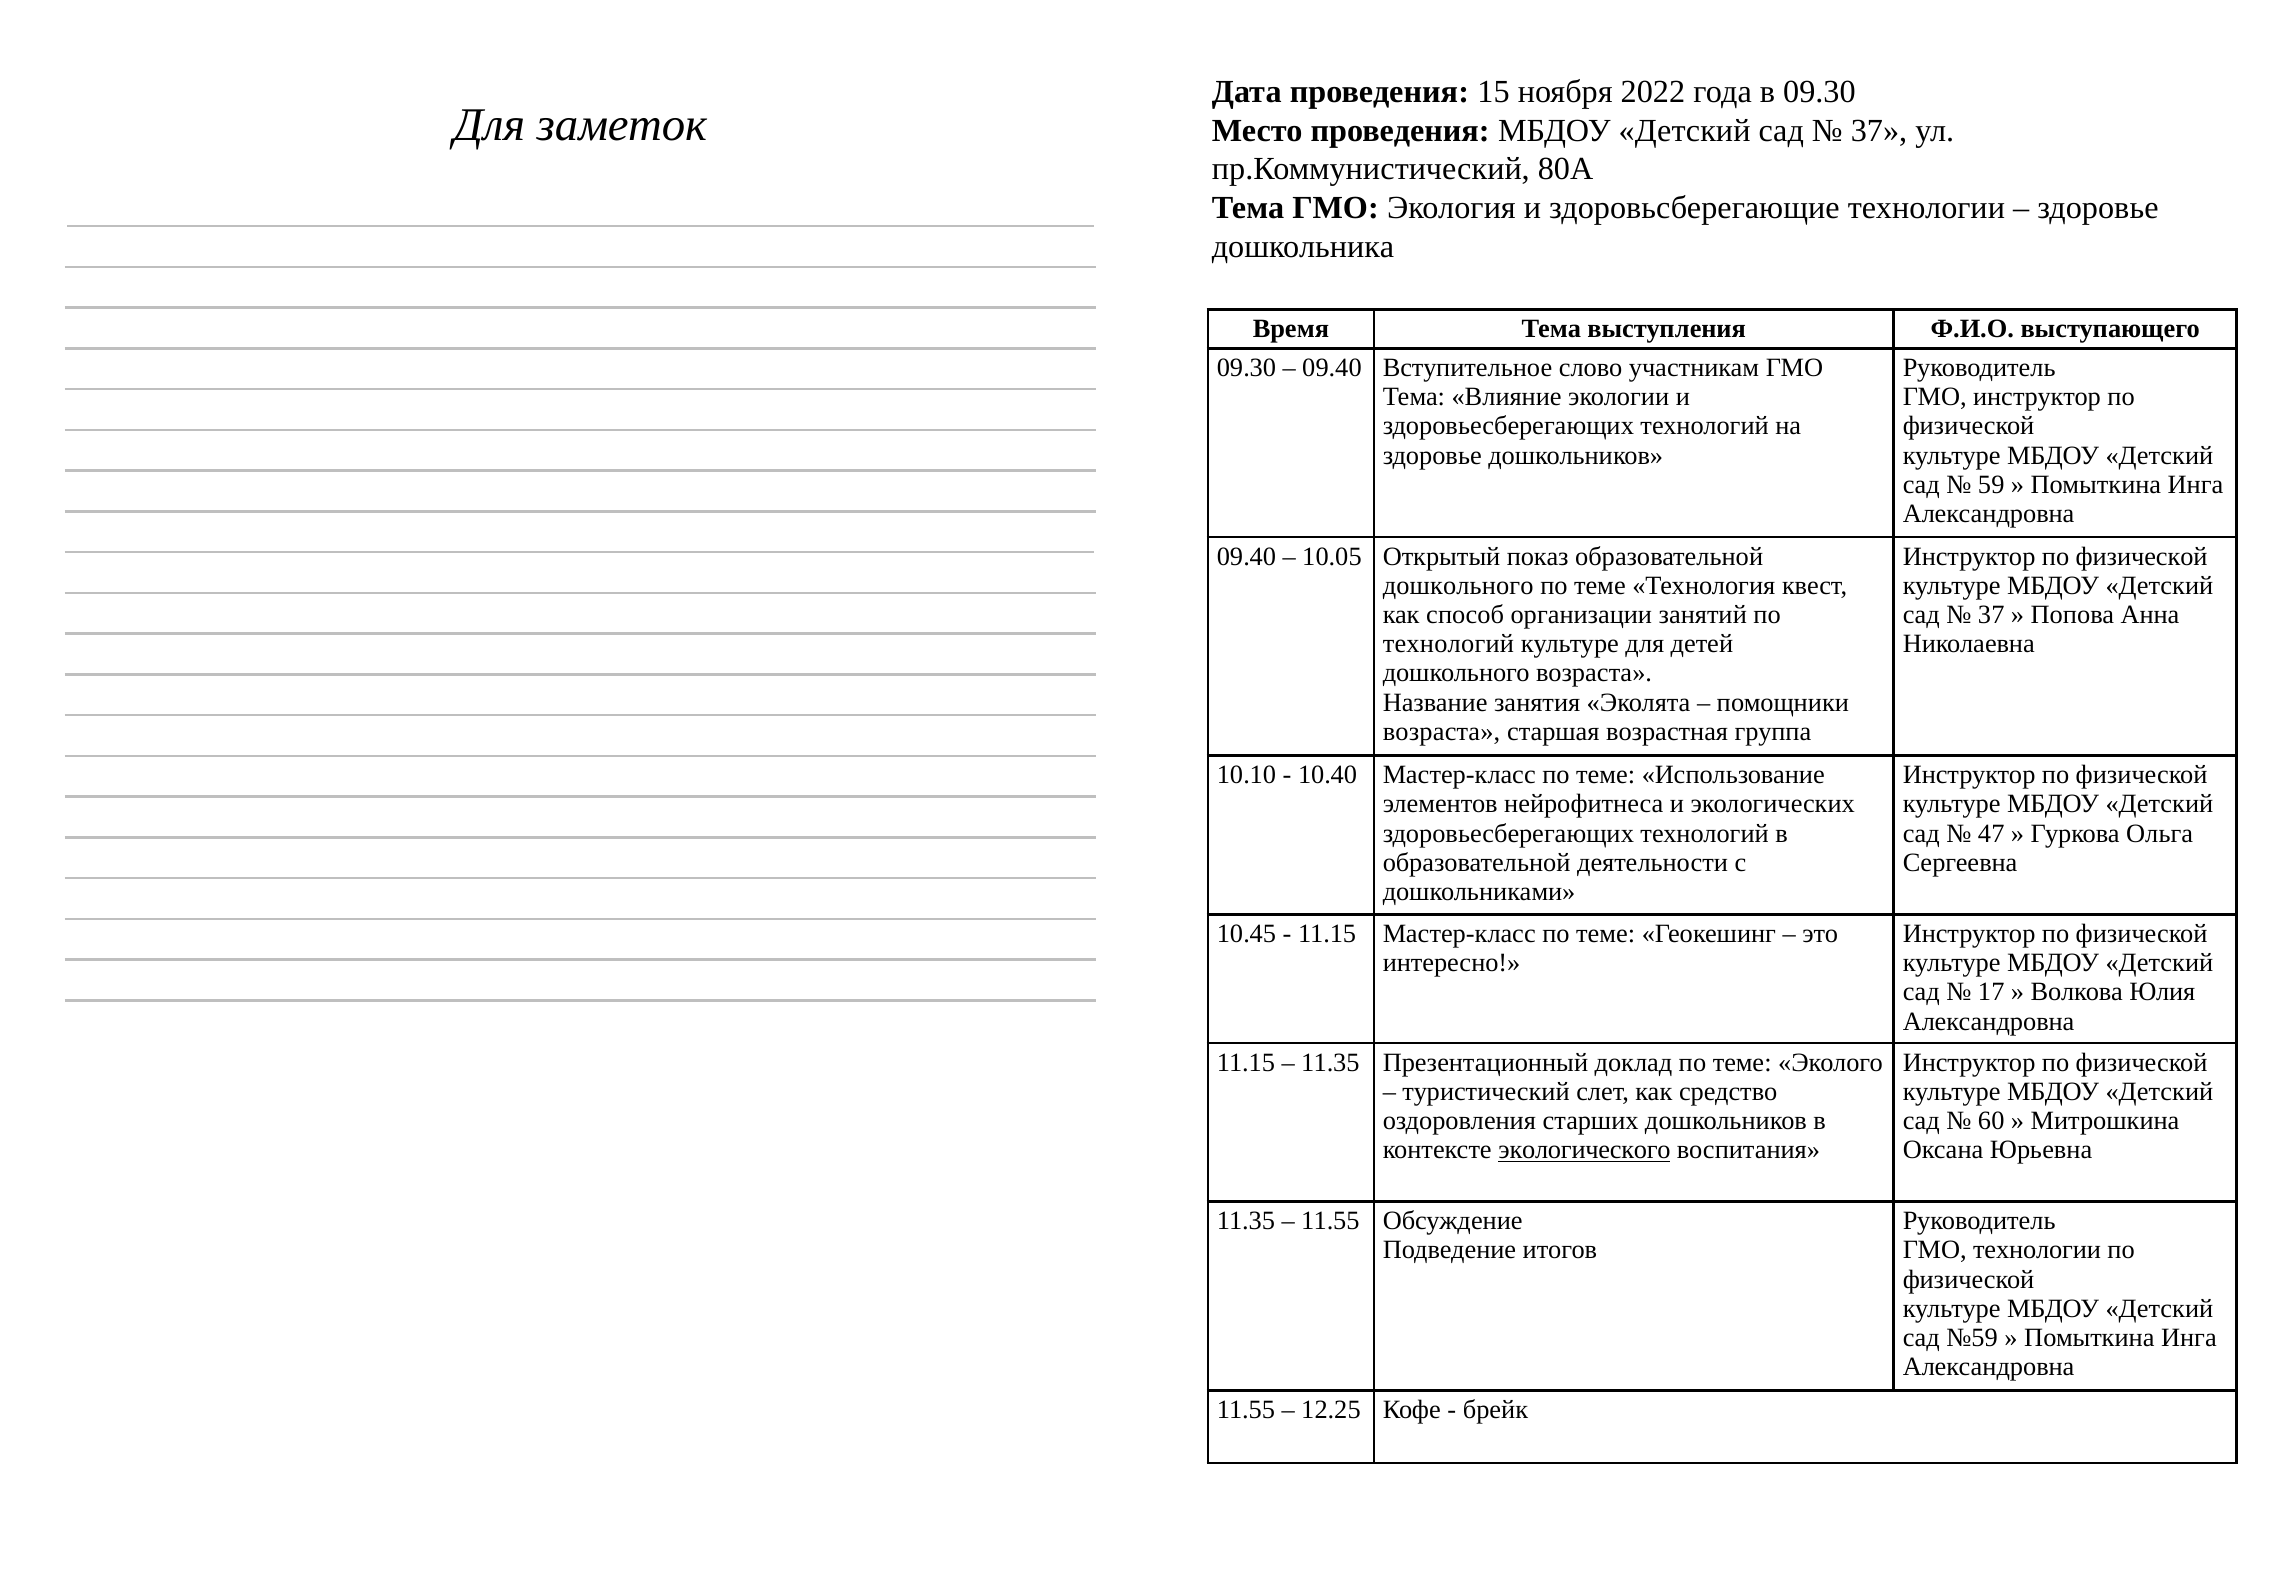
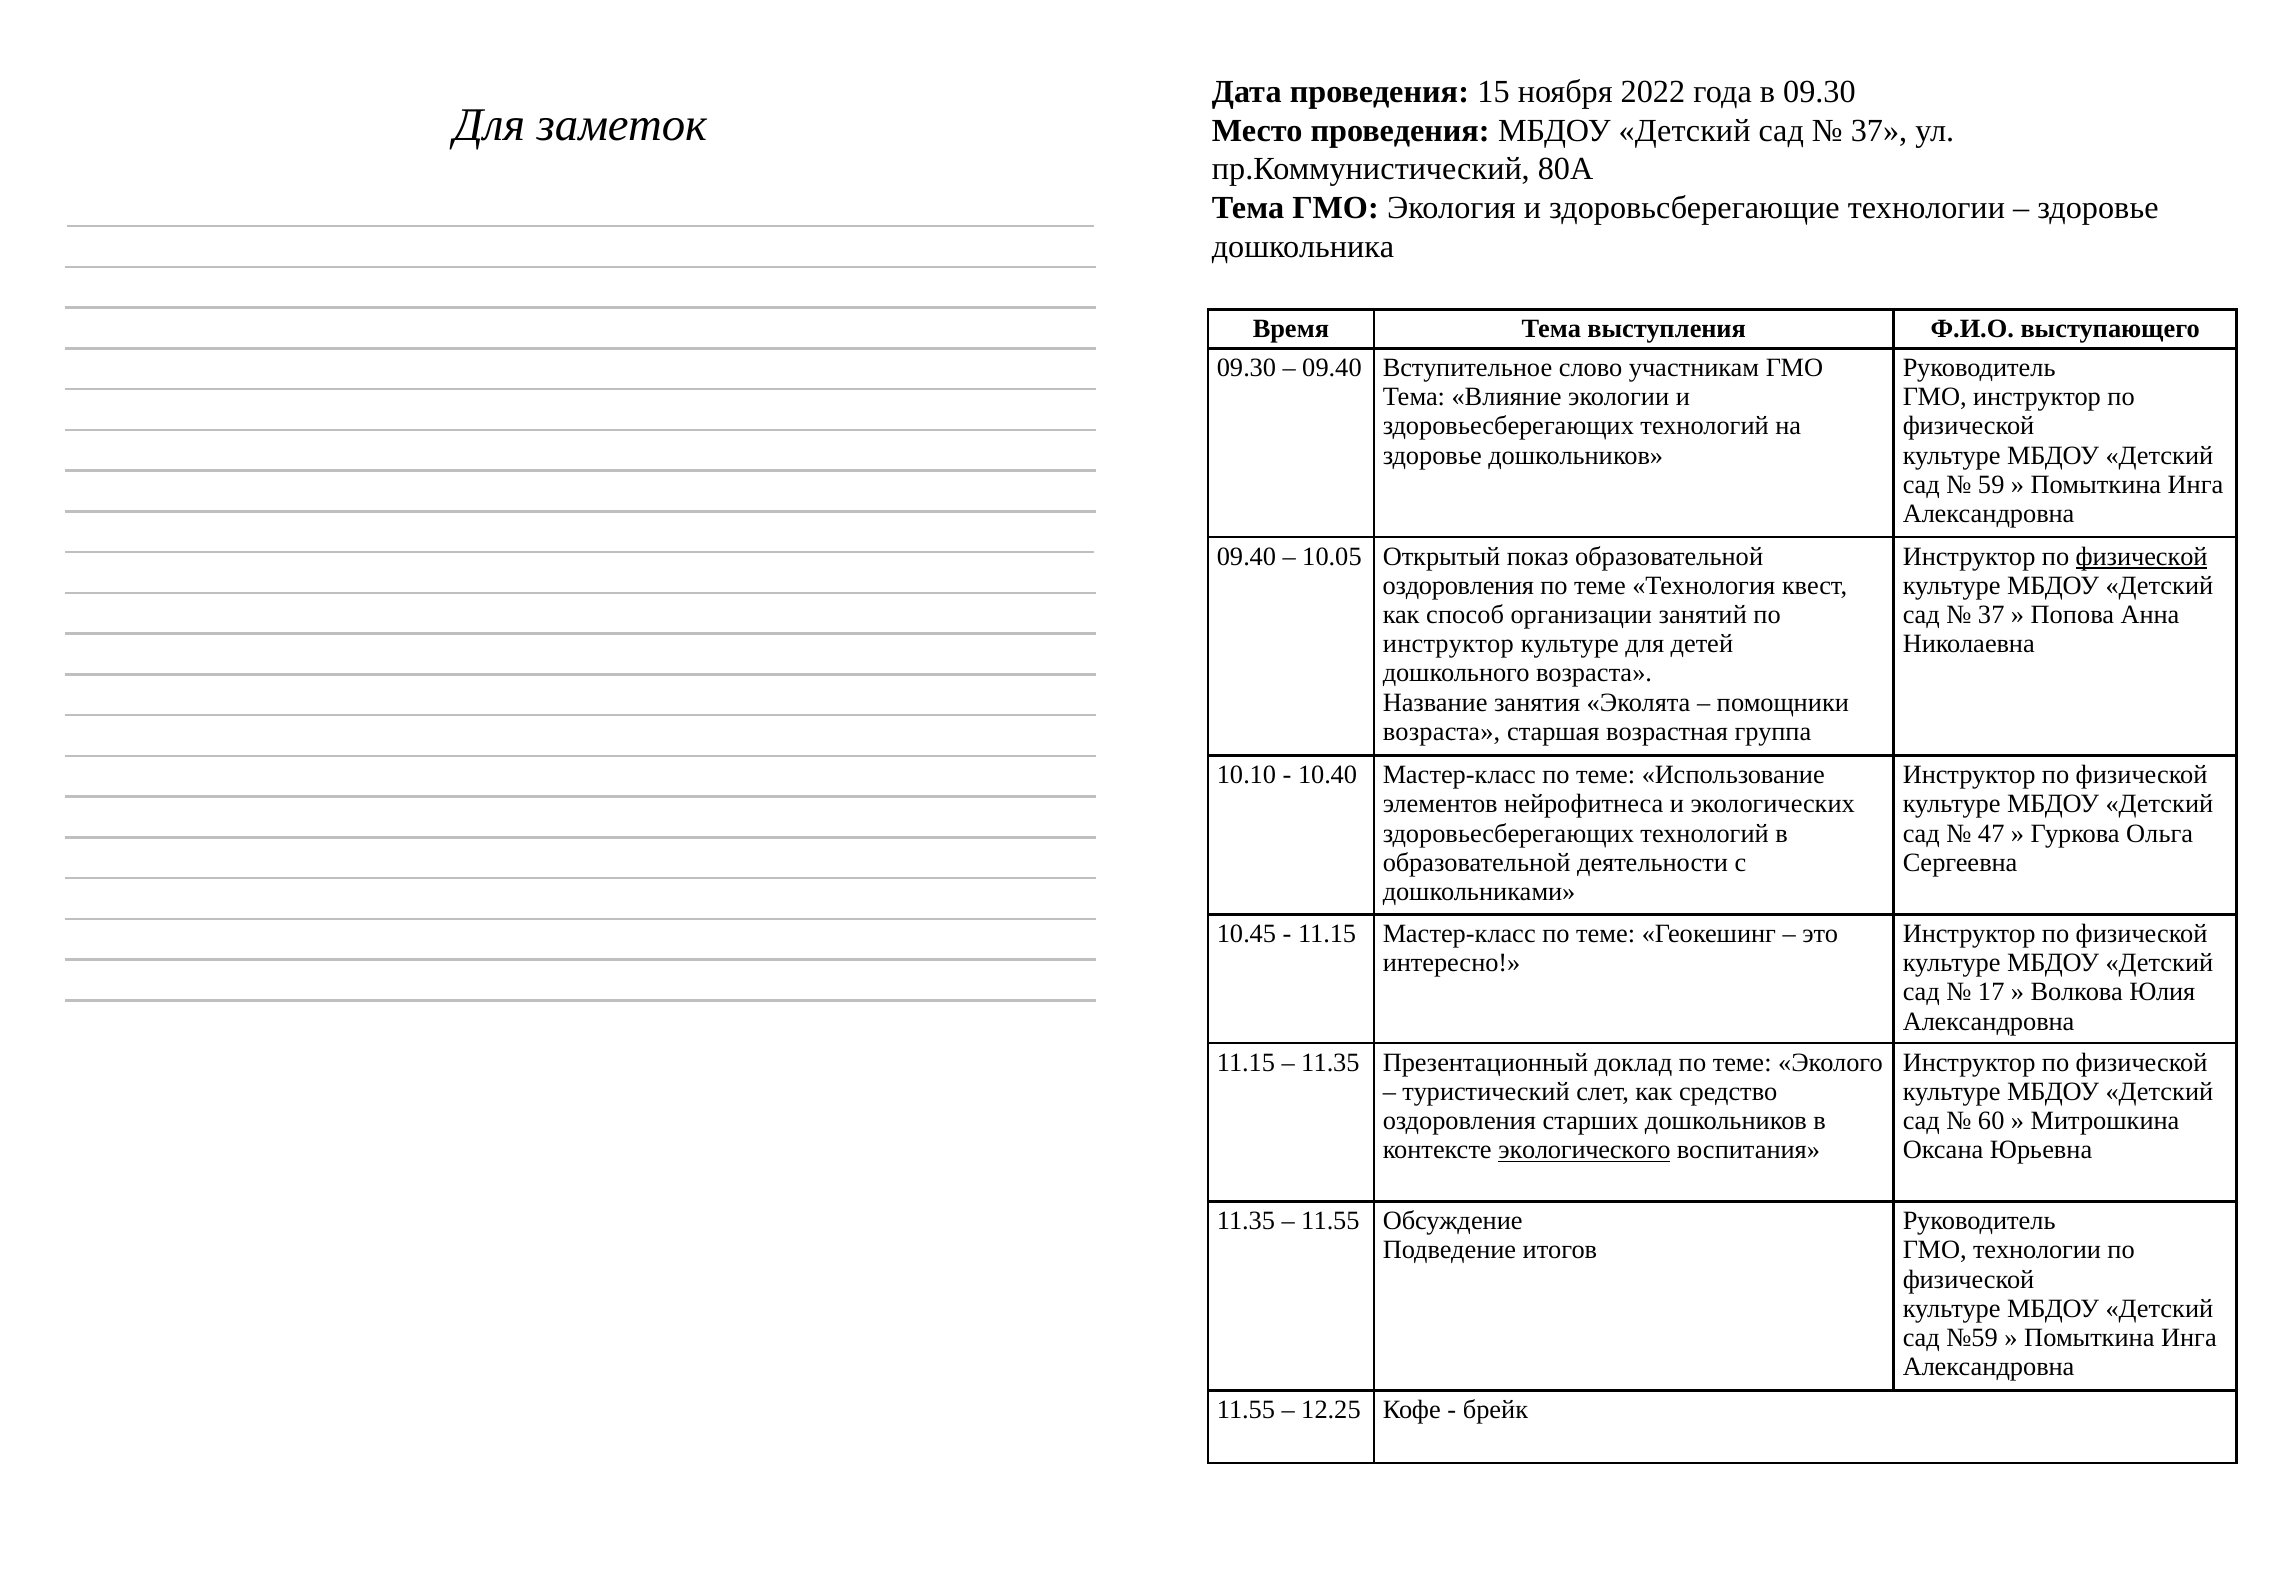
физической at (2142, 556) underline: none -> present
дошкольного at (1458, 585): дошкольного -> оздоровления
технологий at (1448, 644): технологий -> инструктор
